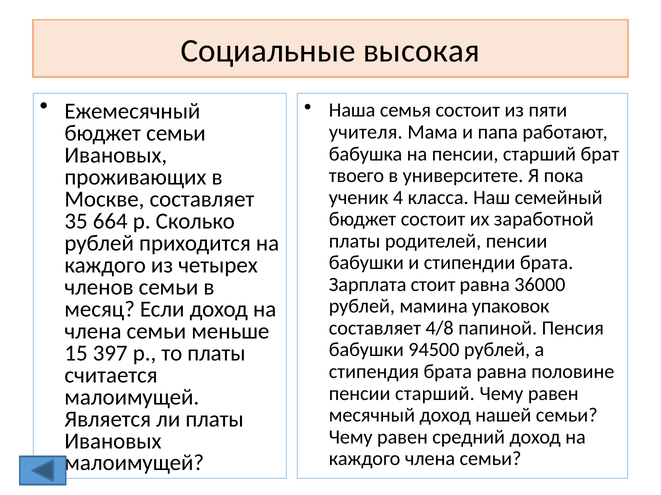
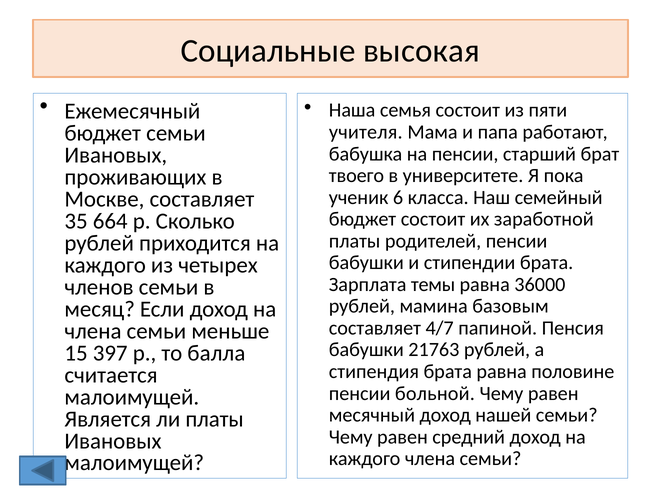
4: 4 -> 6
стоит: стоит -> темы
упаковок: упаковок -> базовым
4/8: 4/8 -> 4/7
94500: 94500 -> 21763
то платы: платы -> балла
старший at (435, 394): старший -> больной
